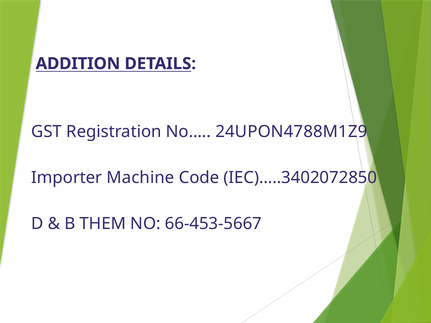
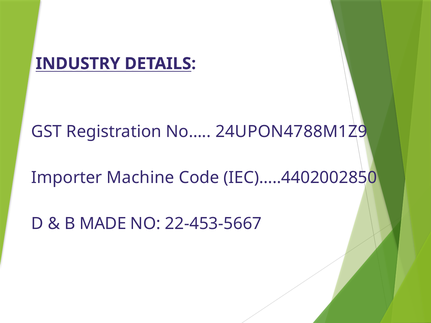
ADDITION: ADDITION -> INDUSTRY
IEC)…..3402072850: IEC)…..3402072850 -> IEC)…..4402002850
THEM: THEM -> MADE
66-453-5667: 66-453-5667 -> 22-453-5667
